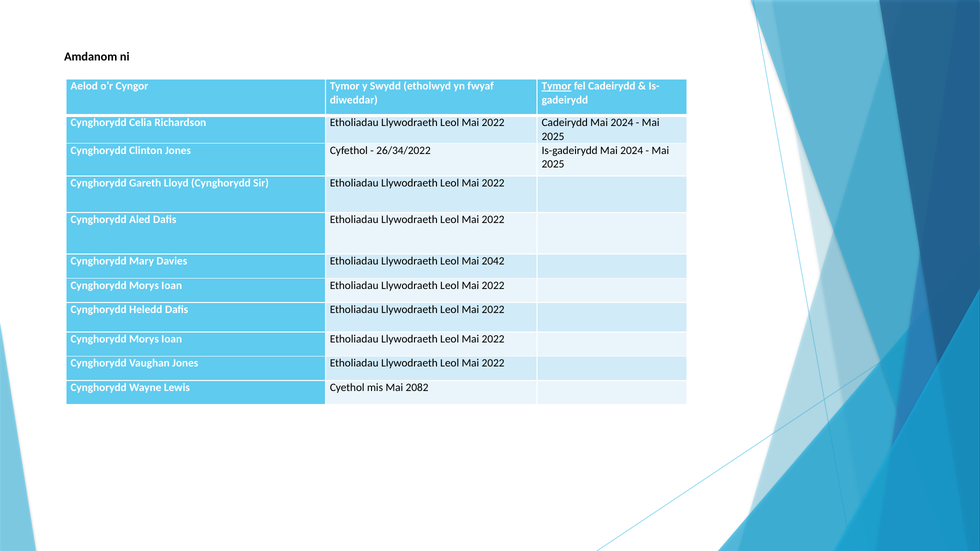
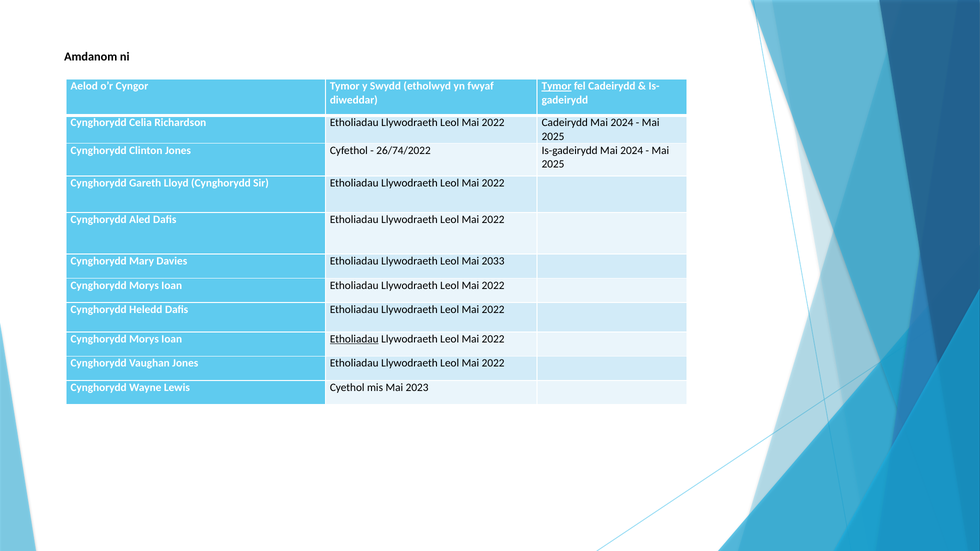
26/34/2022: 26/34/2022 -> 26/74/2022
2042: 2042 -> 2033
Etholiadau at (354, 339) underline: none -> present
2082: 2082 -> 2023
